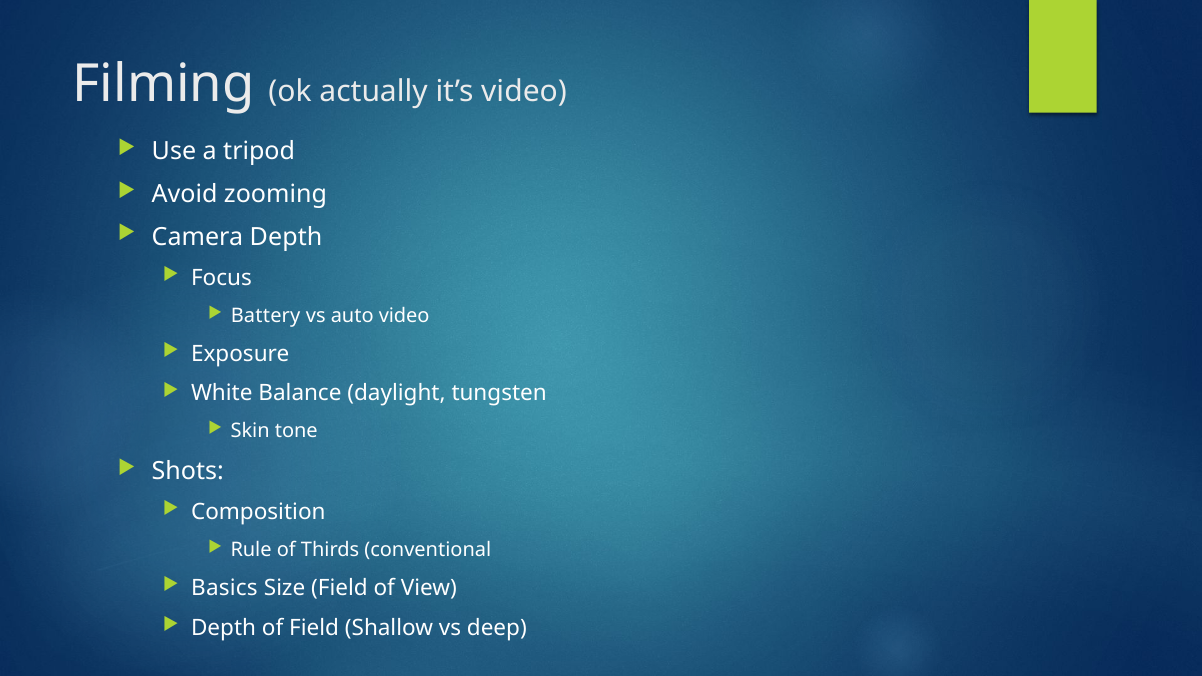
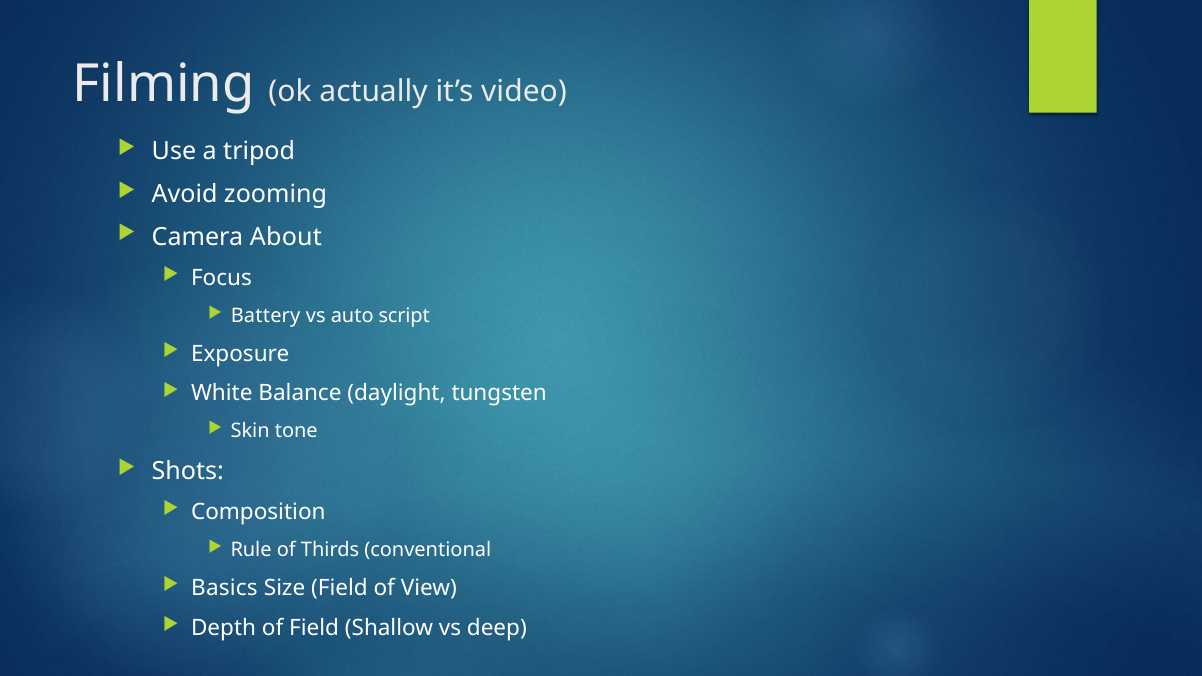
Camera Depth: Depth -> About
auto video: video -> script
